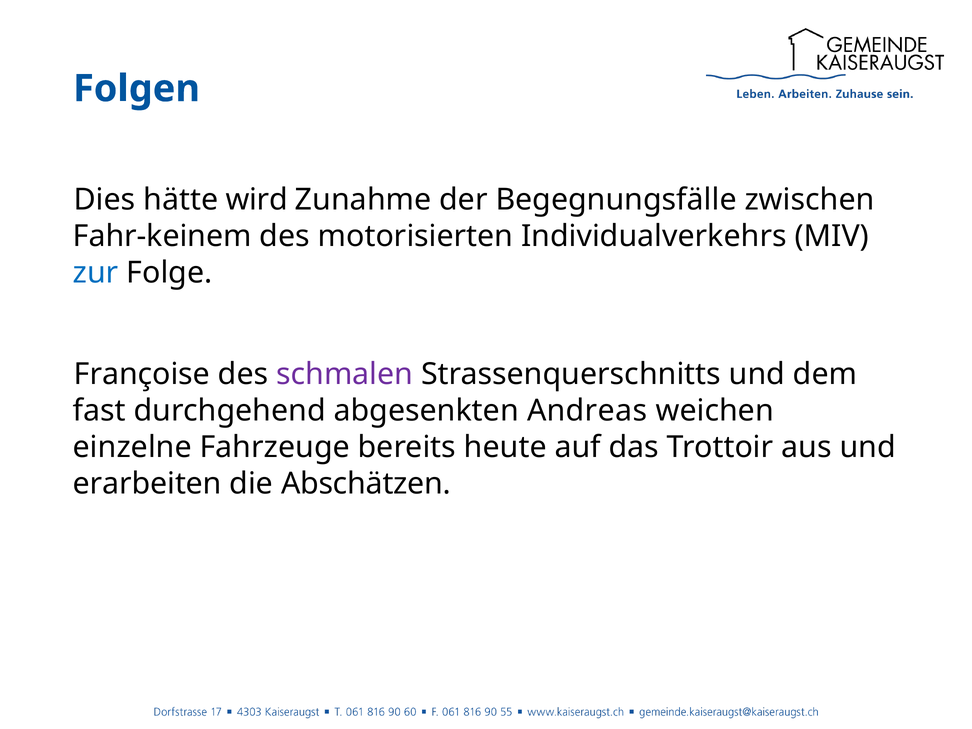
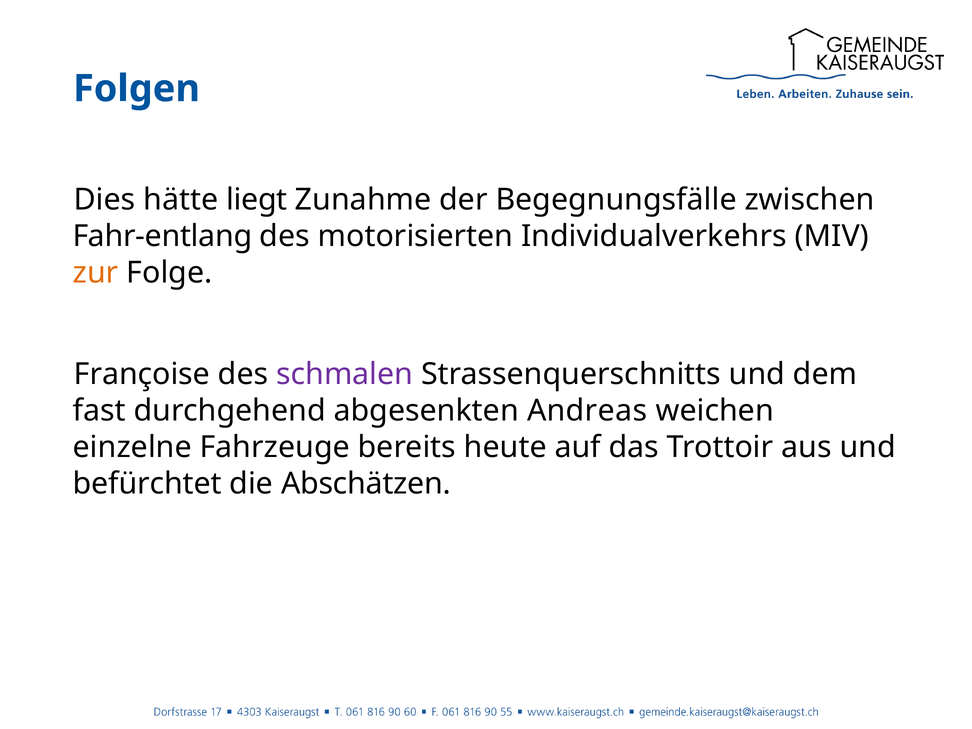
wird: wird -> liegt
Fahr-keinem: Fahr-keinem -> Fahr-entlang
zur colour: blue -> orange
erarbeiten: erarbeiten -> befürchtet
